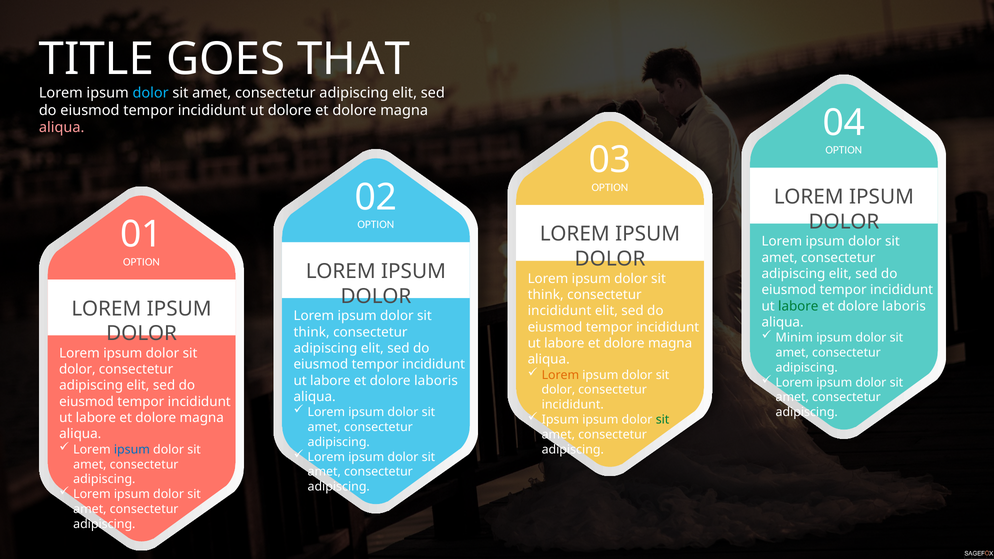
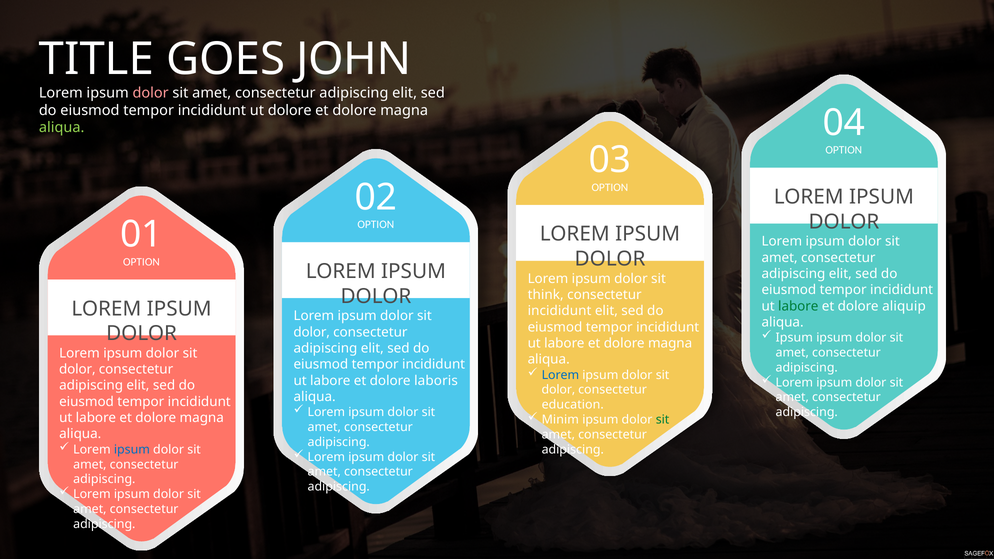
THAT: THAT -> JOHN
dolor at (151, 93) colour: light blue -> pink
aliqua at (62, 128) colour: pink -> light green
laboris at (904, 306): laboris -> aliquip
think at (312, 332): think -> dolor
Minim at (794, 338): Minim -> Ipsum
Lorem at (560, 375) colour: orange -> blue
incididunt at (573, 405): incididunt -> education
Ipsum at (560, 420): Ipsum -> Minim
